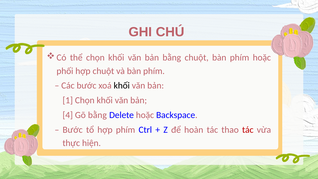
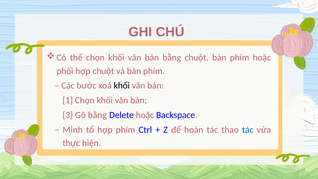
4: 4 -> 3
Bước at (73, 130): Bước -> Minh
tác at (248, 130) colour: red -> blue
